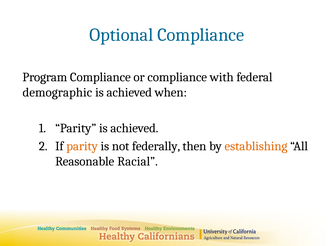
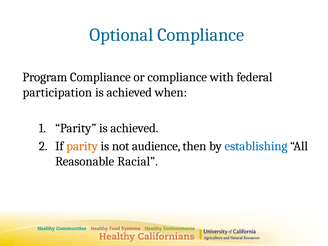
demographic: demographic -> participation
federally: federally -> audience
establishing colour: orange -> blue
